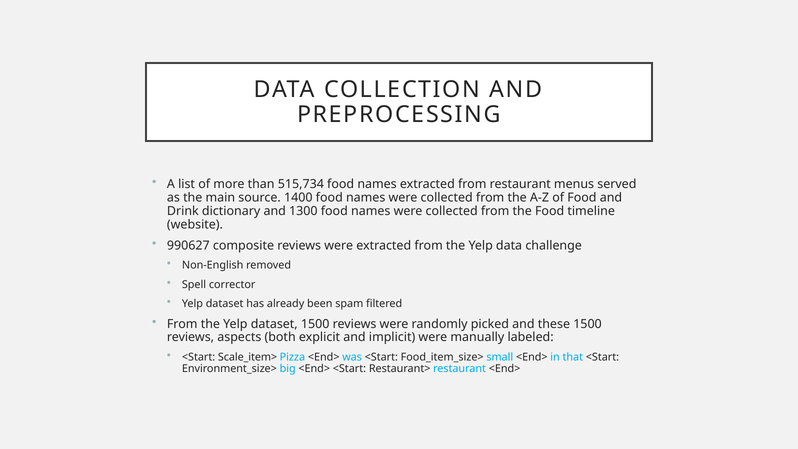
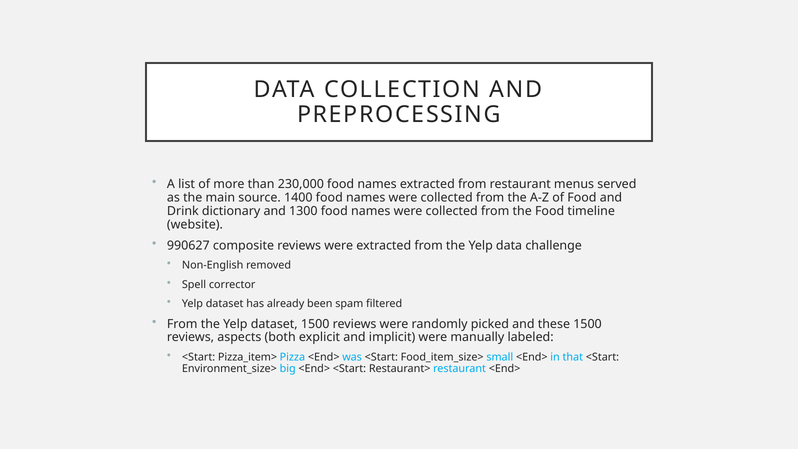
515,734: 515,734 -> 230,000
Scale_item>: Scale_item> -> Pizza_item>
